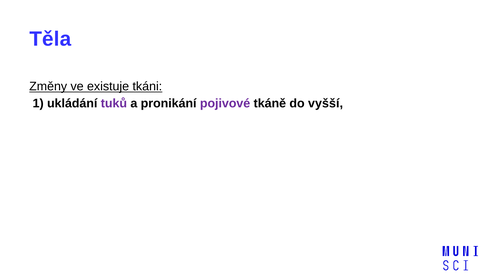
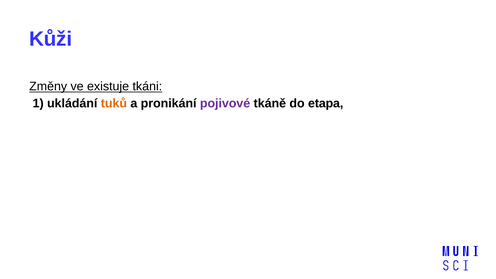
Těla: Těla -> Kůži
tuků colour: purple -> orange
vyšší: vyšší -> etapa
